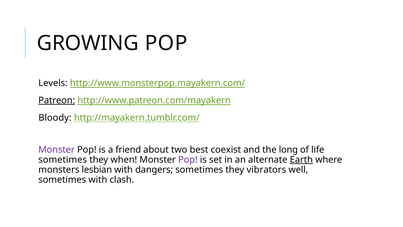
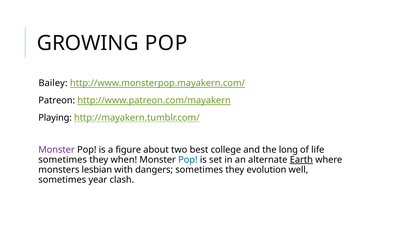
Levels: Levels -> Bailey
Patreon underline: present -> none
Bloody: Bloody -> Playing
friend: friend -> figure
coexist: coexist -> college
Pop at (188, 159) colour: purple -> blue
vibrators: vibrators -> evolution
sometimes with: with -> year
